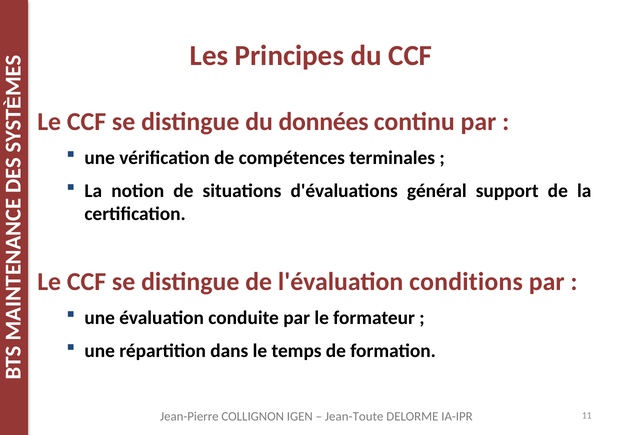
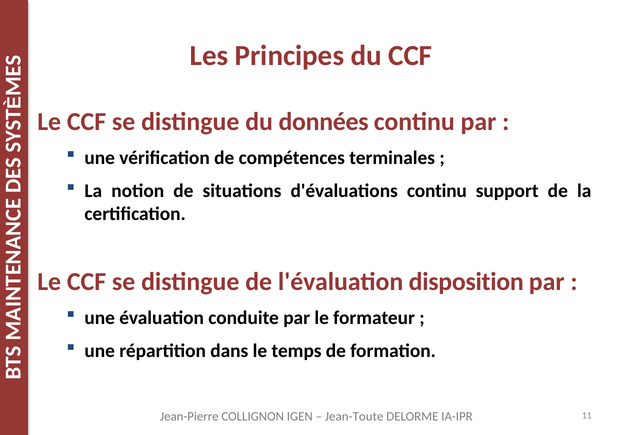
d'évaluations général: général -> continu
conditions: conditions -> disposition
